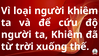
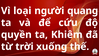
người khiêm: khiêm -> quang
người at (16, 34): người -> quyền
